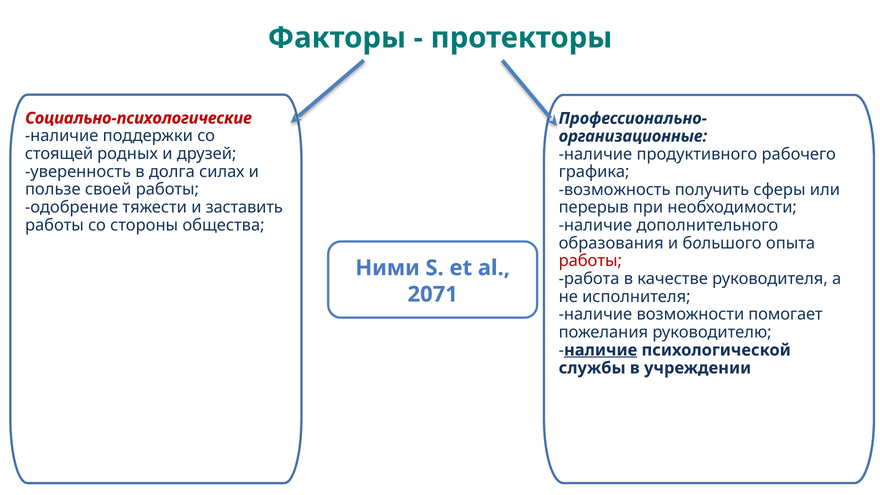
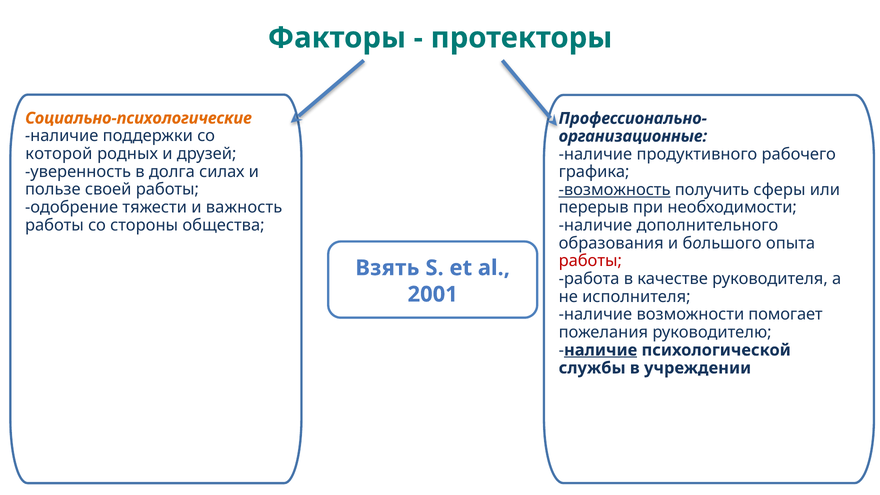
Социально-психологические colour: red -> orange
стоящей: стоящей -> которой
возможность underline: none -> present
заставить: заставить -> важность
Ними: Ними -> Взять
2071: 2071 -> 2001
